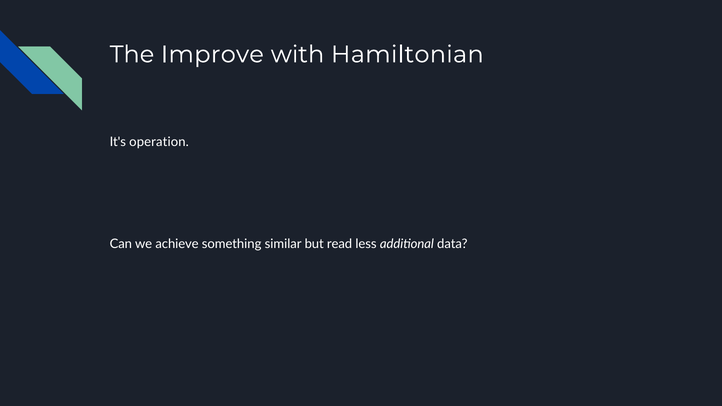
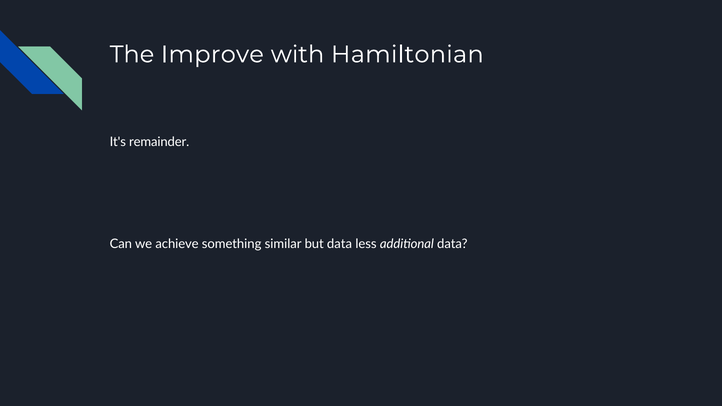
operation: operation -> remainder
but read: read -> data
